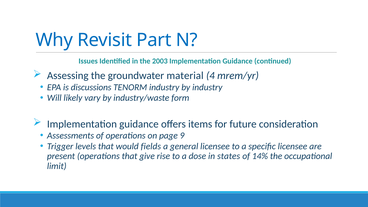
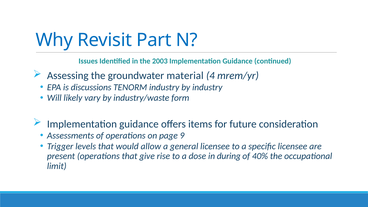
fields: fields -> allow
states: states -> during
14%: 14% -> 40%
